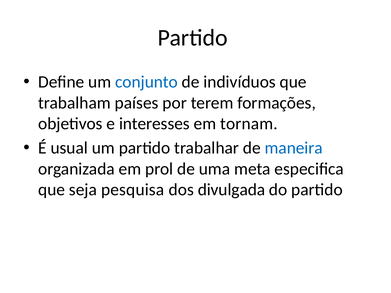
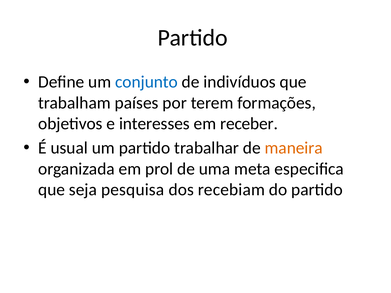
tornam: tornam -> receber
maneira colour: blue -> orange
divulgada: divulgada -> recebiam
